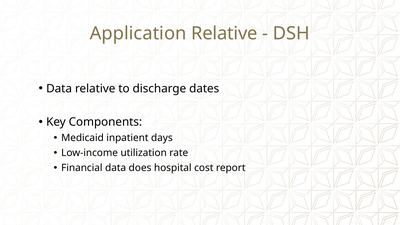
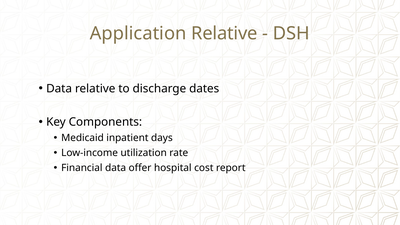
does: does -> offer
